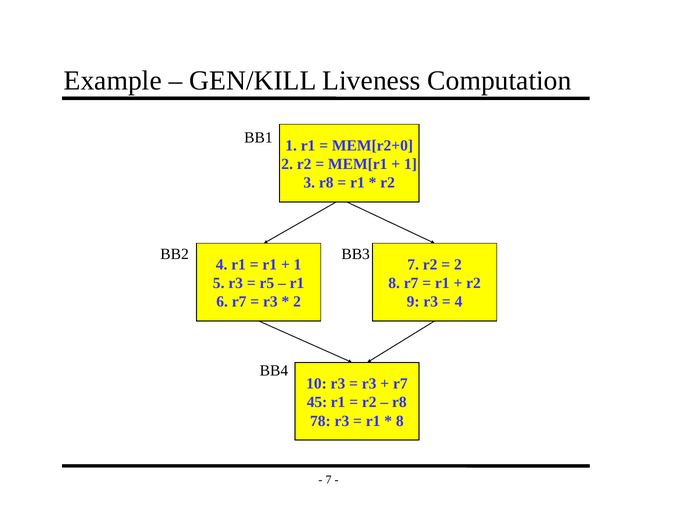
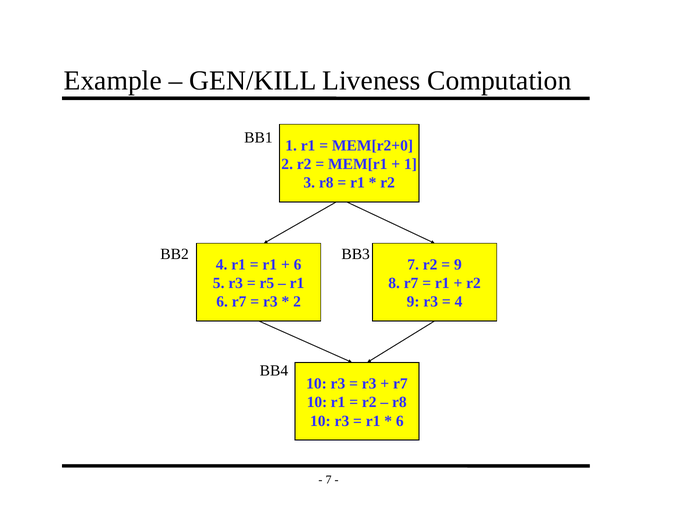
1 at (298, 264): 1 -> 6
2 at (458, 264): 2 -> 9
45 at (317, 402): 45 -> 10
78 at (320, 421): 78 -> 10
8 at (400, 421): 8 -> 6
